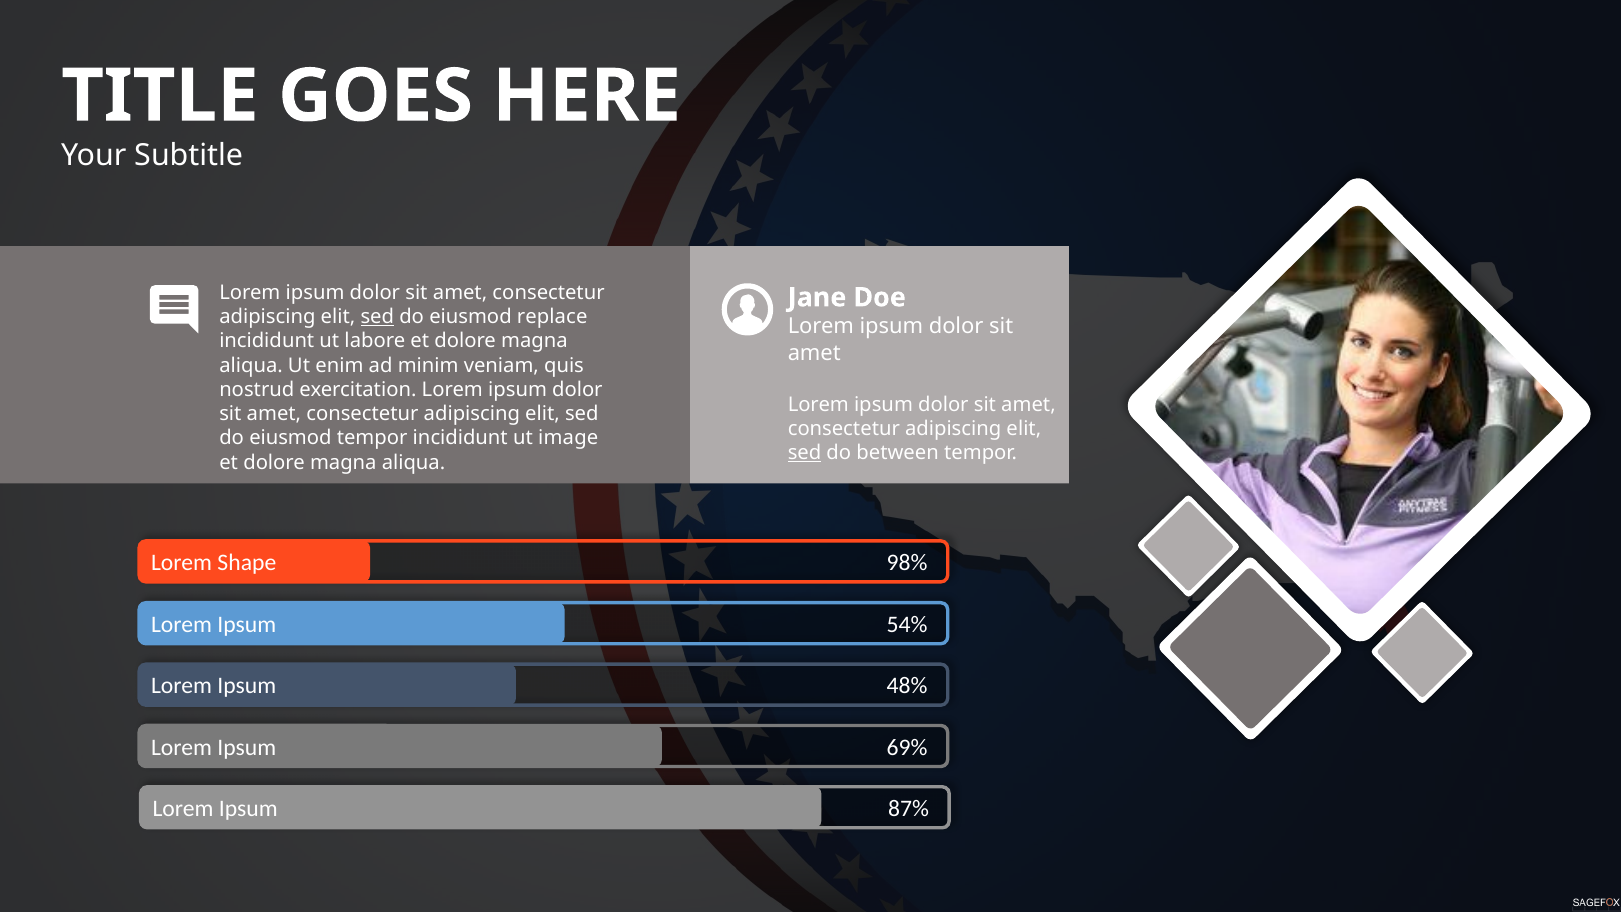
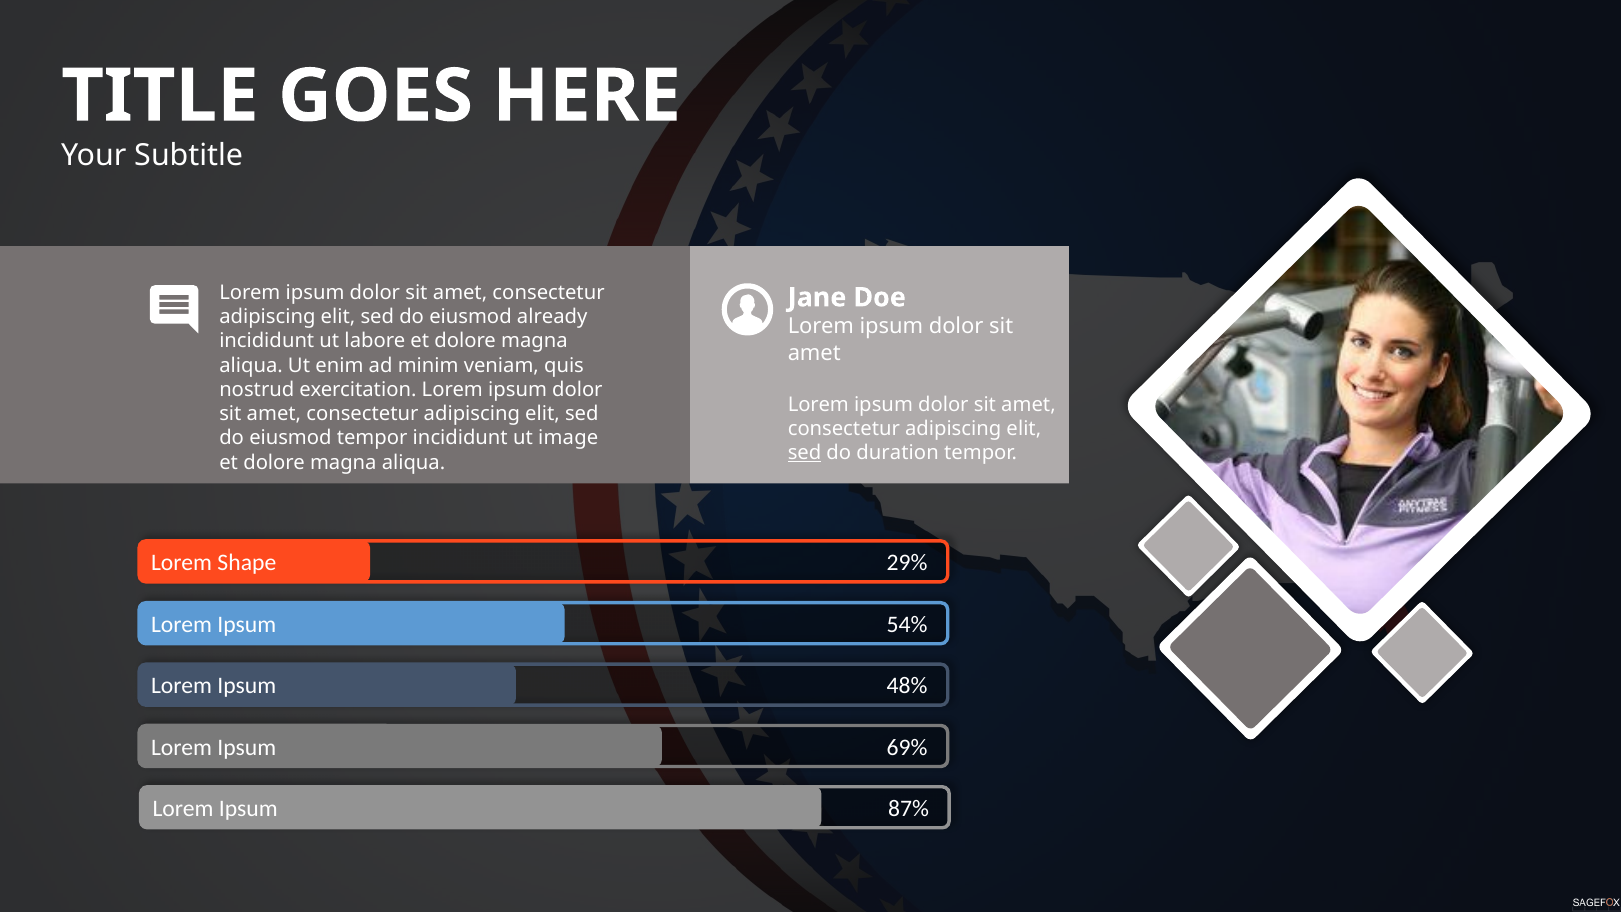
sed at (377, 317) underline: present -> none
replace: replace -> already
between: between -> duration
98%: 98% -> 29%
